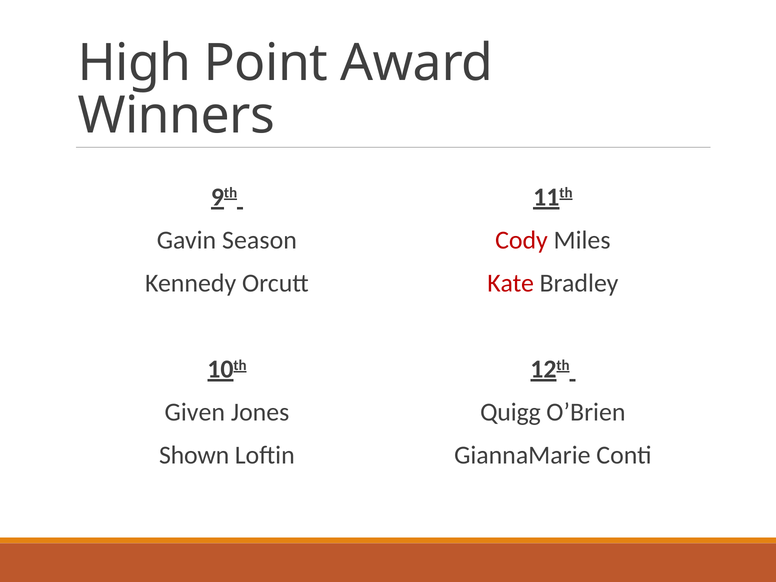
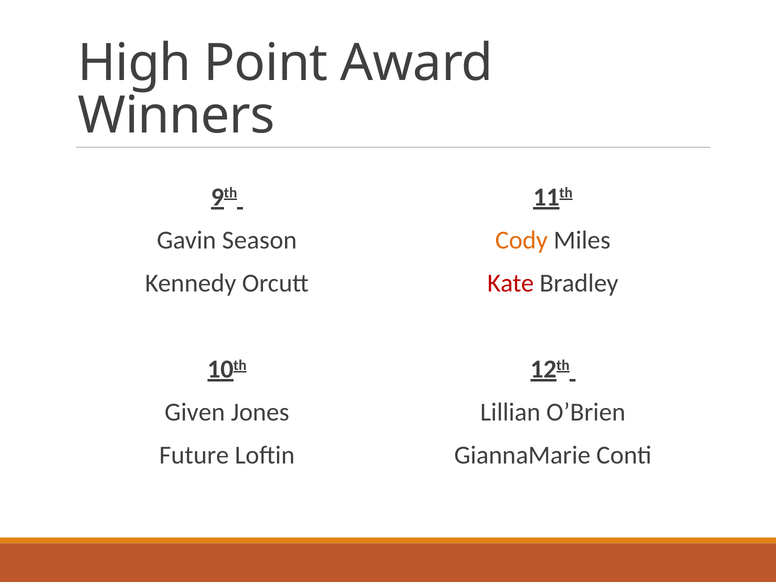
Cody colour: red -> orange
Quigg: Quigg -> Lillian
Shown: Shown -> Future
